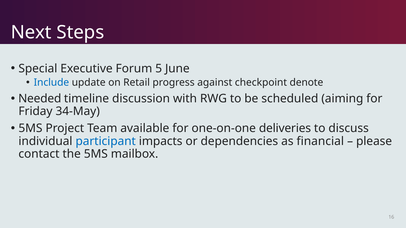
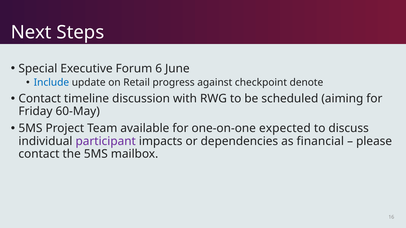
5: 5 -> 6
Needed at (40, 99): Needed -> Contact
34-May: 34-May -> 60-May
deliveries: deliveries -> expected
participant colour: blue -> purple
